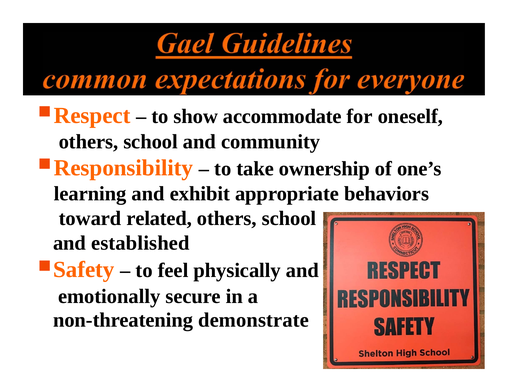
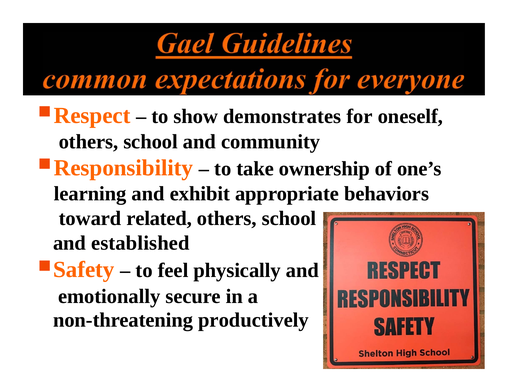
accommodate: accommodate -> demonstrates
demonstrate: demonstrate -> productively
